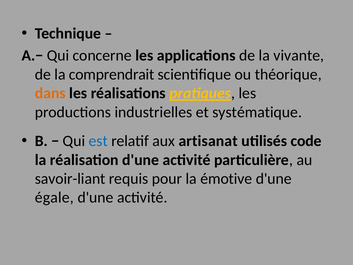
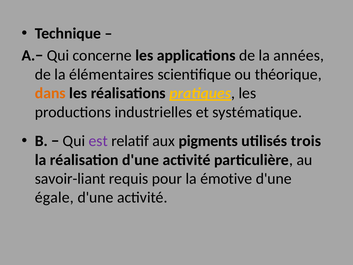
vivante: vivante -> années
comprendrait: comprendrait -> élémentaires
est colour: blue -> purple
artisanat: artisanat -> pigments
code: code -> trois
